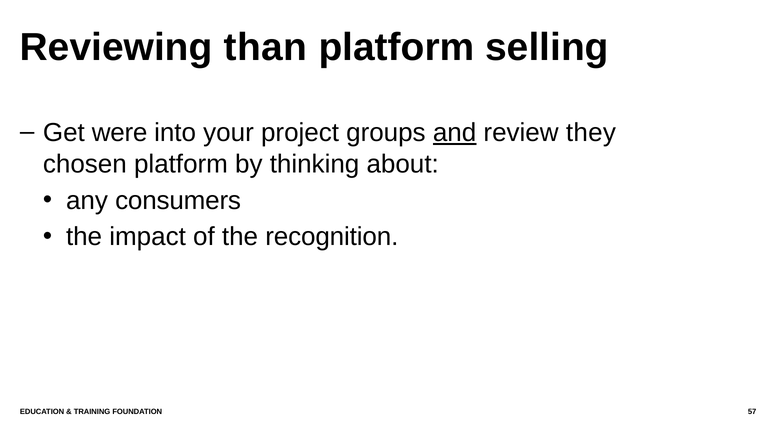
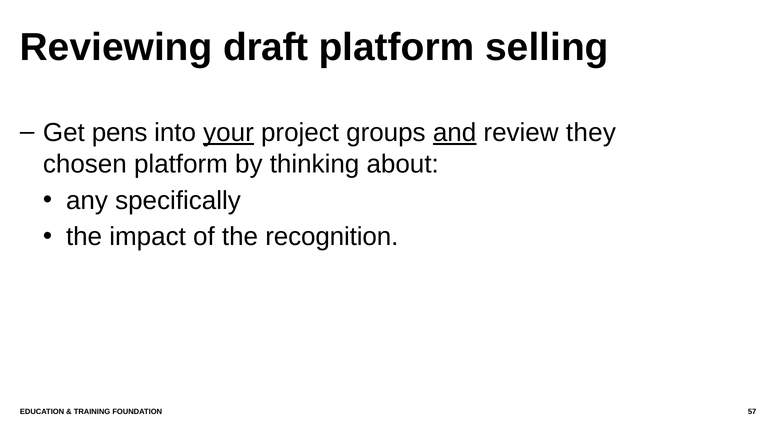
than: than -> draft
were: were -> pens
your underline: none -> present
consumers: consumers -> specifically
